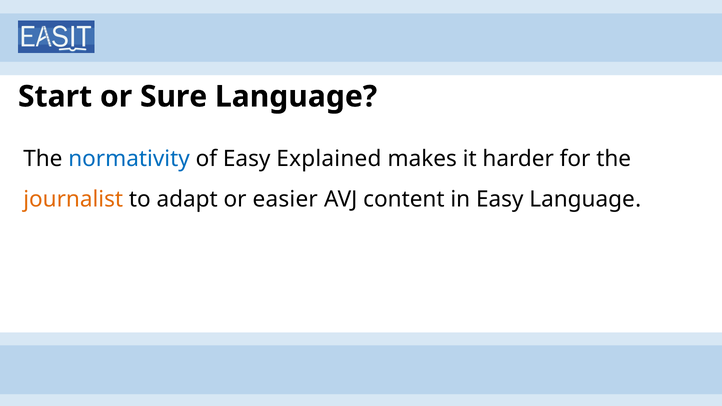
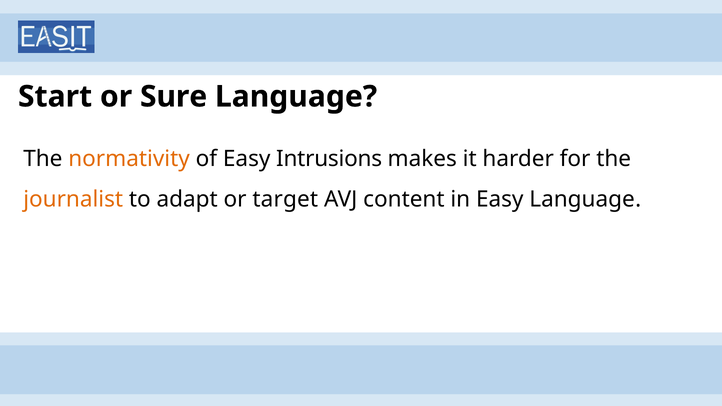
normativity colour: blue -> orange
Explained: Explained -> Intrusions
easier: easier -> target
